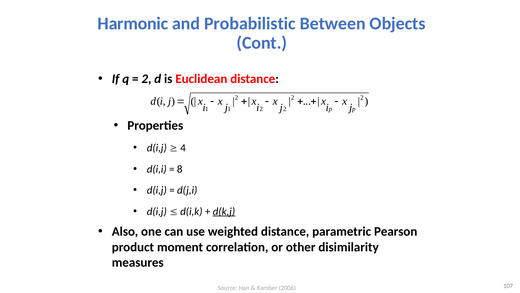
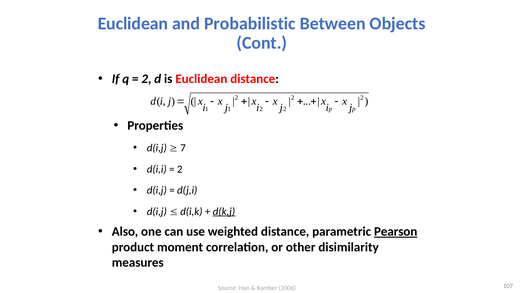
Harmonic at (133, 24): Harmonic -> Euclidean
4: 4 -> 7
8 at (180, 169): 8 -> 2
Pearson underline: none -> present
